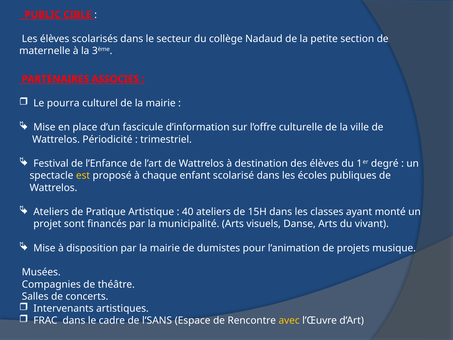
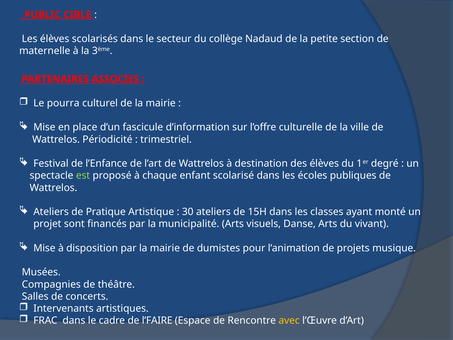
est colour: yellow -> light green
40: 40 -> 30
l’SANS: l’SANS -> l’FAIRE
